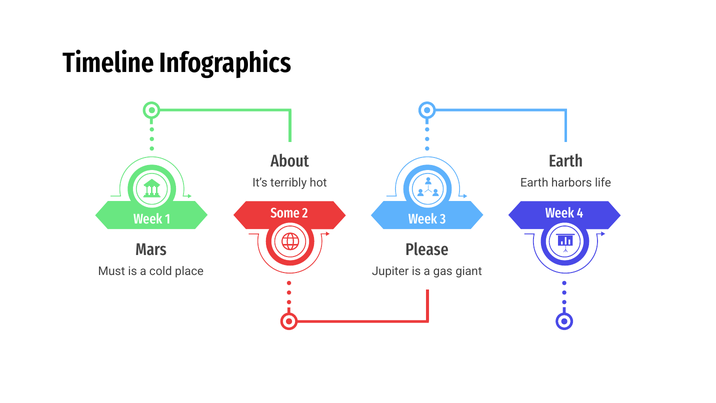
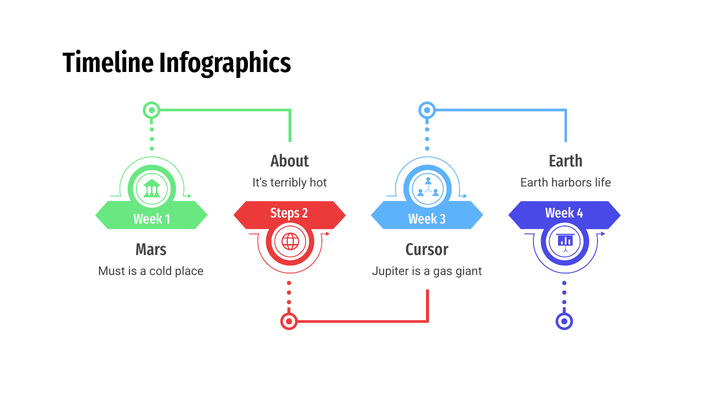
Some: Some -> Steps
Please: Please -> Cursor
